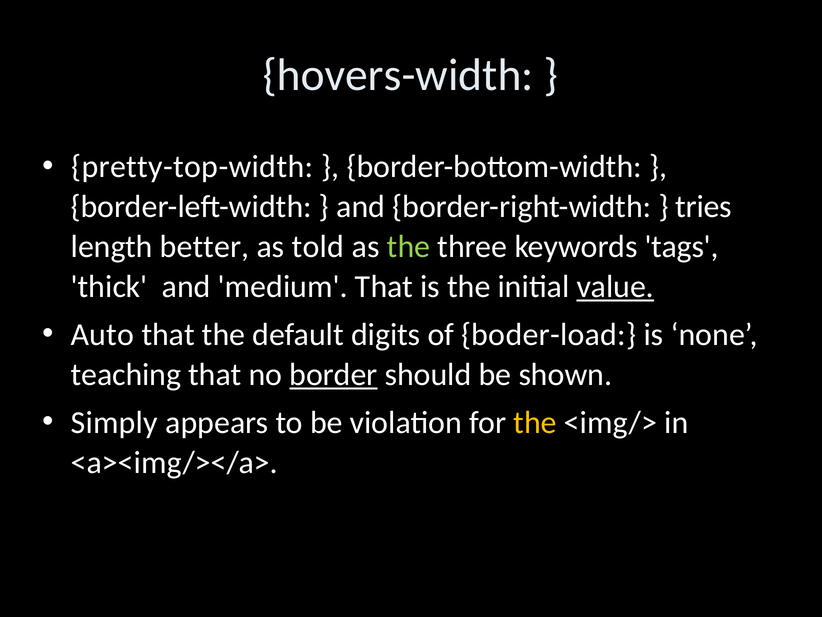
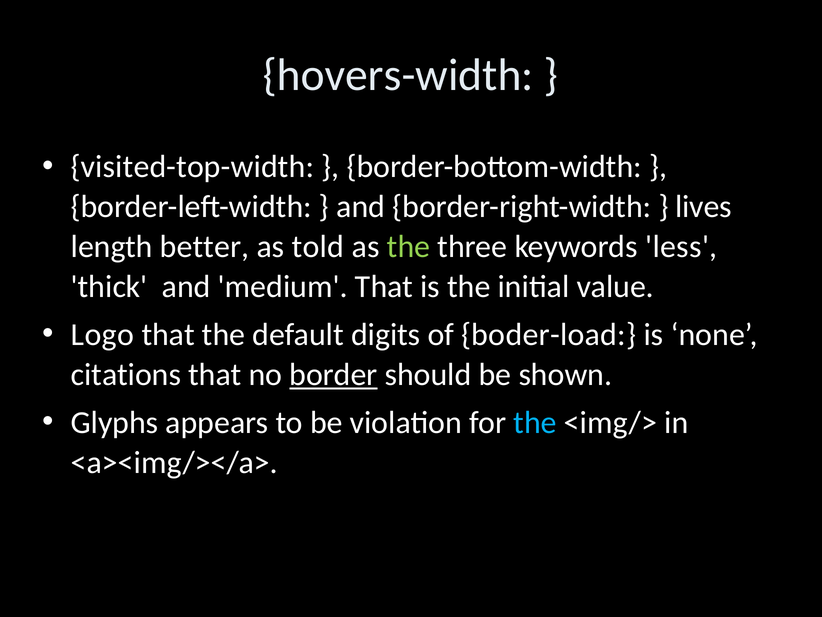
pretty-top-width: pretty-top-width -> visited-top-width
tries: tries -> lives
tags: tags -> less
value underline: present -> none
Auto: Auto -> Logo
teaching: teaching -> citations
Simply: Simply -> Glyphs
the at (535, 422) colour: yellow -> light blue
